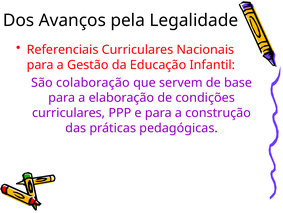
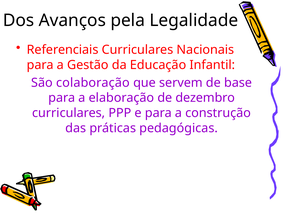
condições: condições -> dezembro
